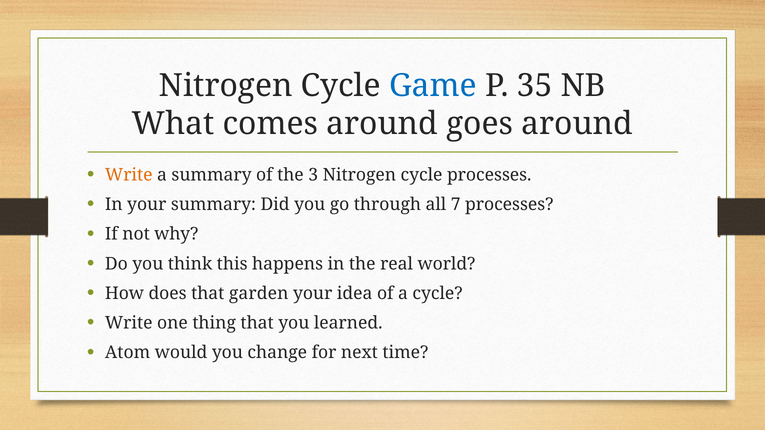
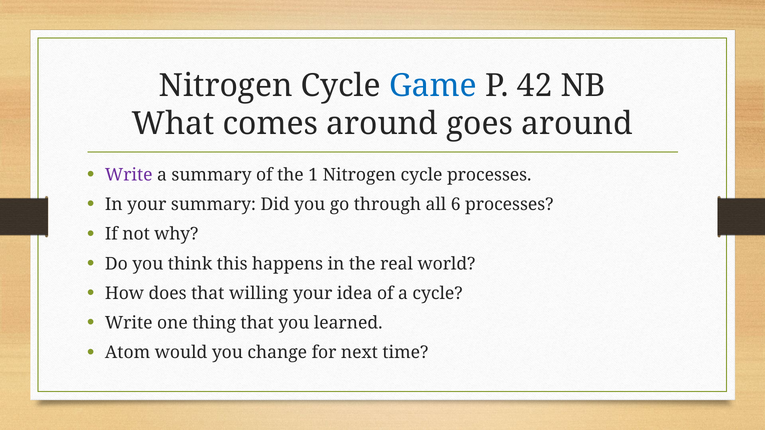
35: 35 -> 42
Write at (129, 175) colour: orange -> purple
3: 3 -> 1
7: 7 -> 6
garden: garden -> willing
